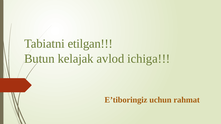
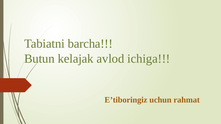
etilgan: etilgan -> barcha
